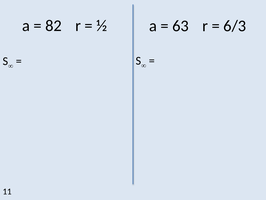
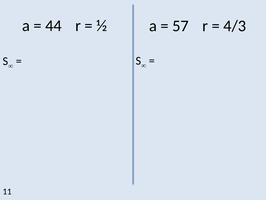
82: 82 -> 44
63: 63 -> 57
6/3: 6/3 -> 4/3
